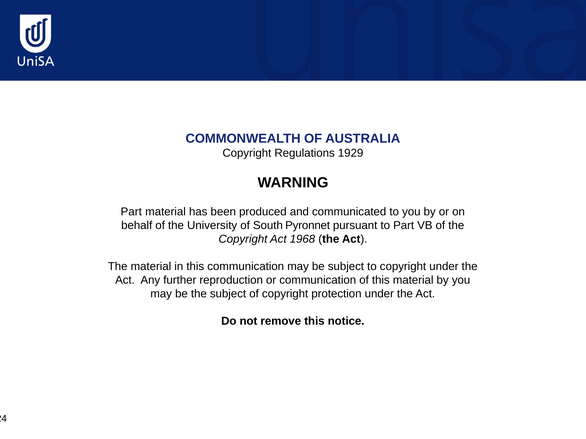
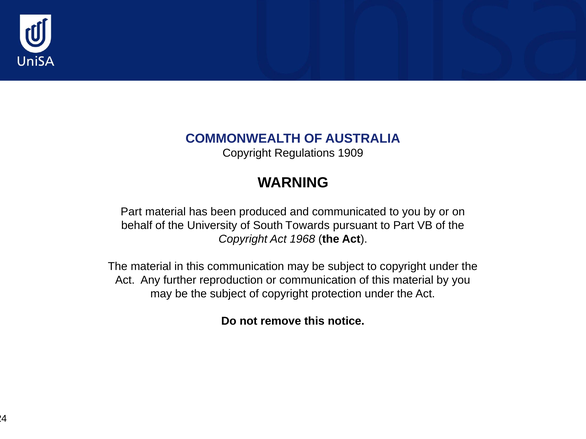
1929: 1929 -> 1909
Pyronnet: Pyronnet -> Towards
